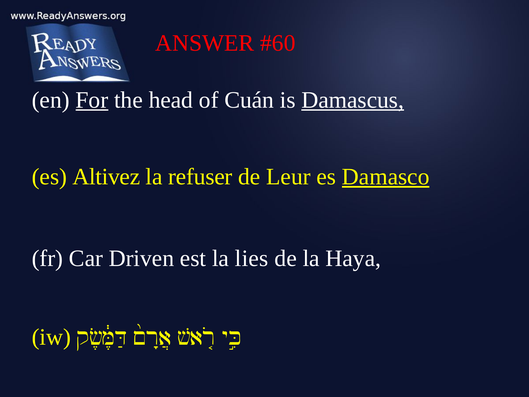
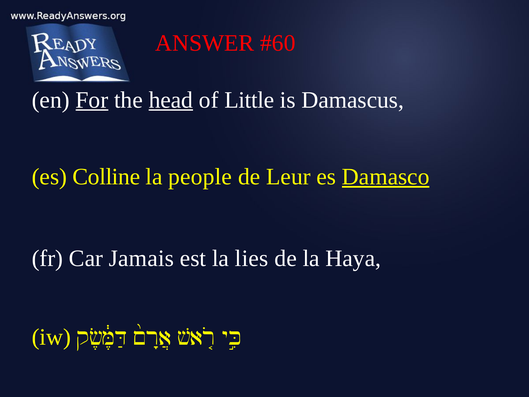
head underline: none -> present
Cuán: Cuán -> Little
Damascus underline: present -> none
Altivez: Altivez -> Colline
refuser: refuser -> people
Driven: Driven -> Jamais
